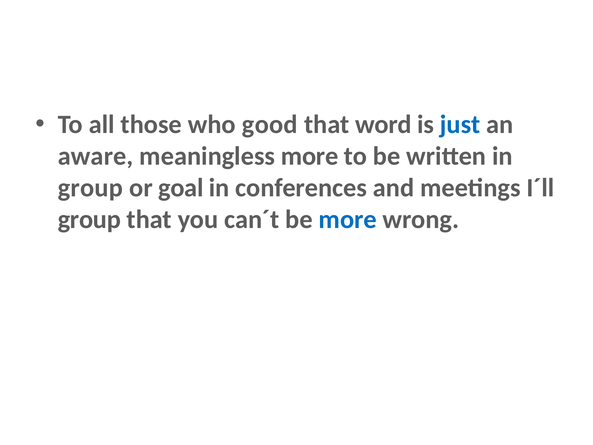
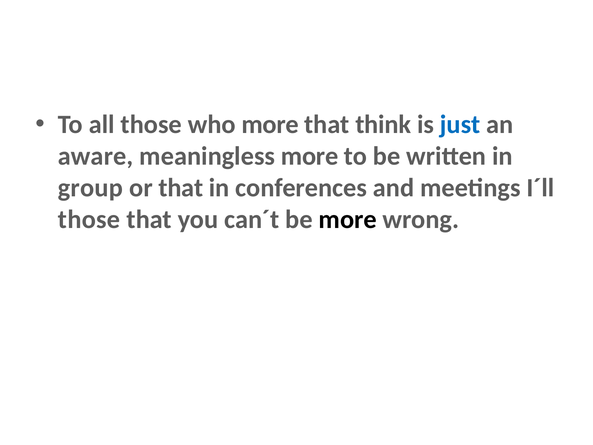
who good: good -> more
word: word -> think
or goal: goal -> that
group at (89, 219): group -> those
more at (348, 219) colour: blue -> black
